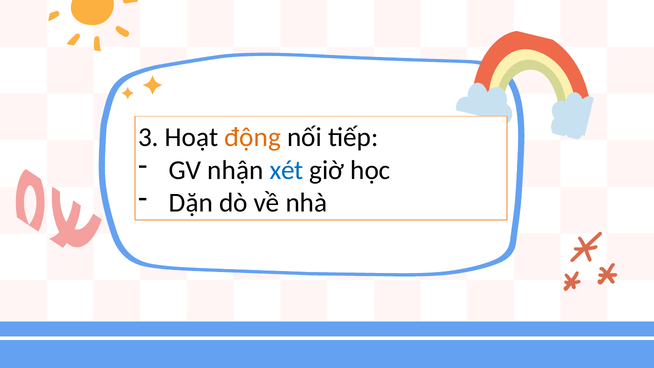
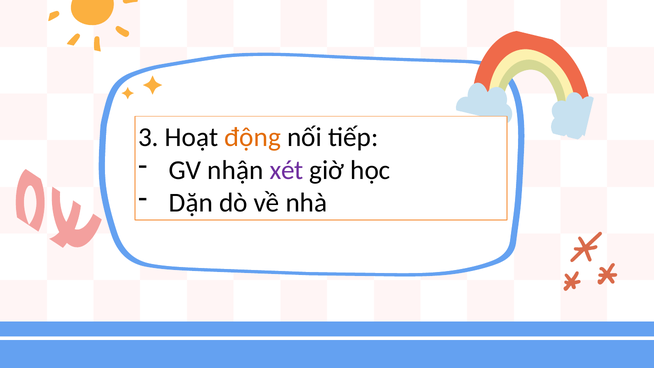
xét colour: blue -> purple
